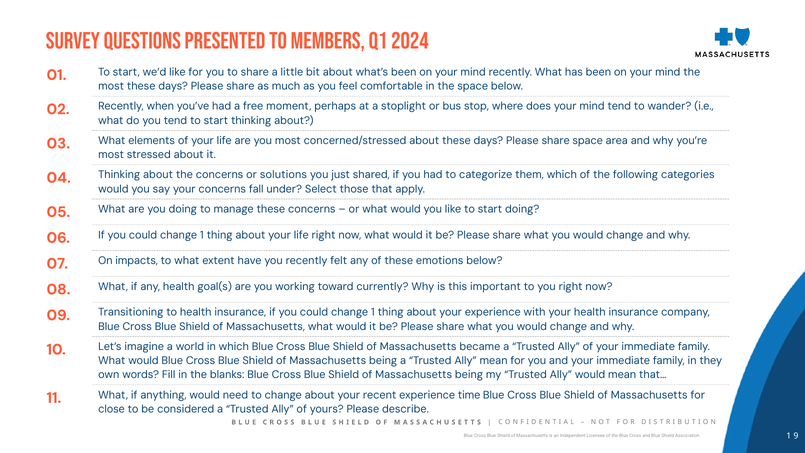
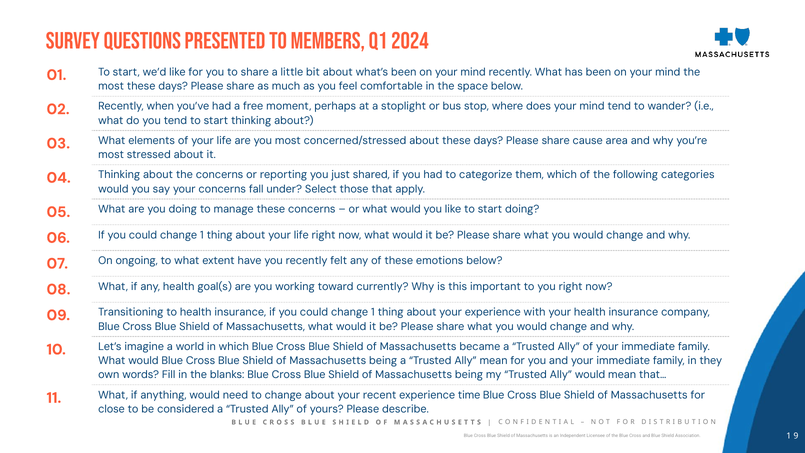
share space: space -> cause
solutions: solutions -> reporting
impacts: impacts -> ongoing
